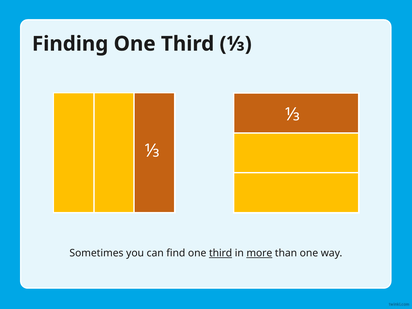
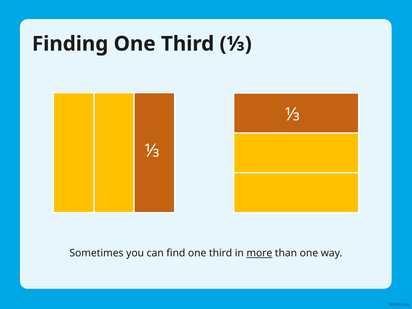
third at (221, 253) underline: present -> none
